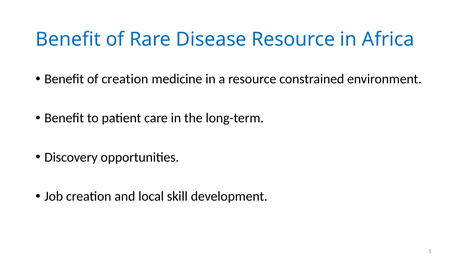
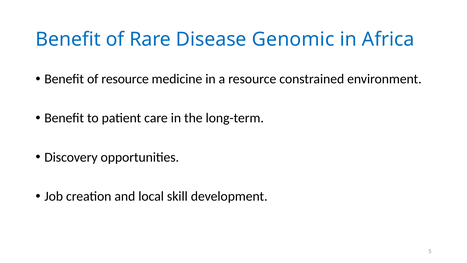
Disease Resource: Resource -> Genomic
of creation: creation -> resource
